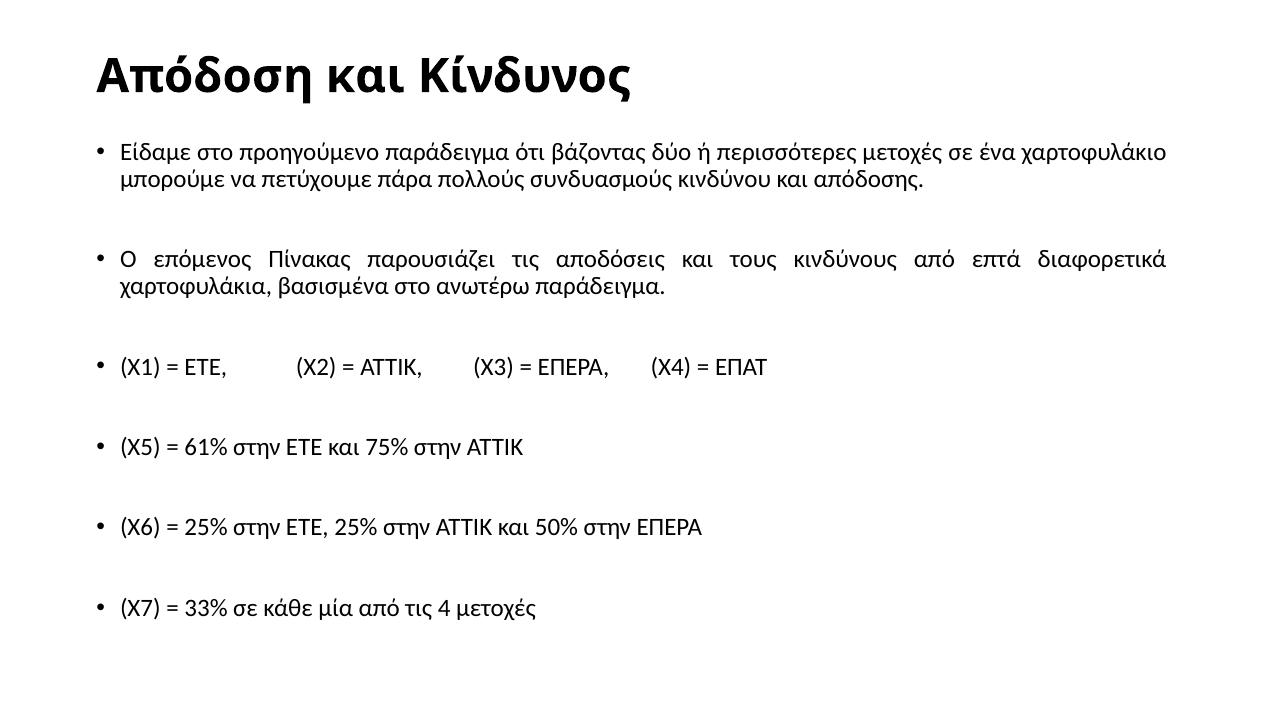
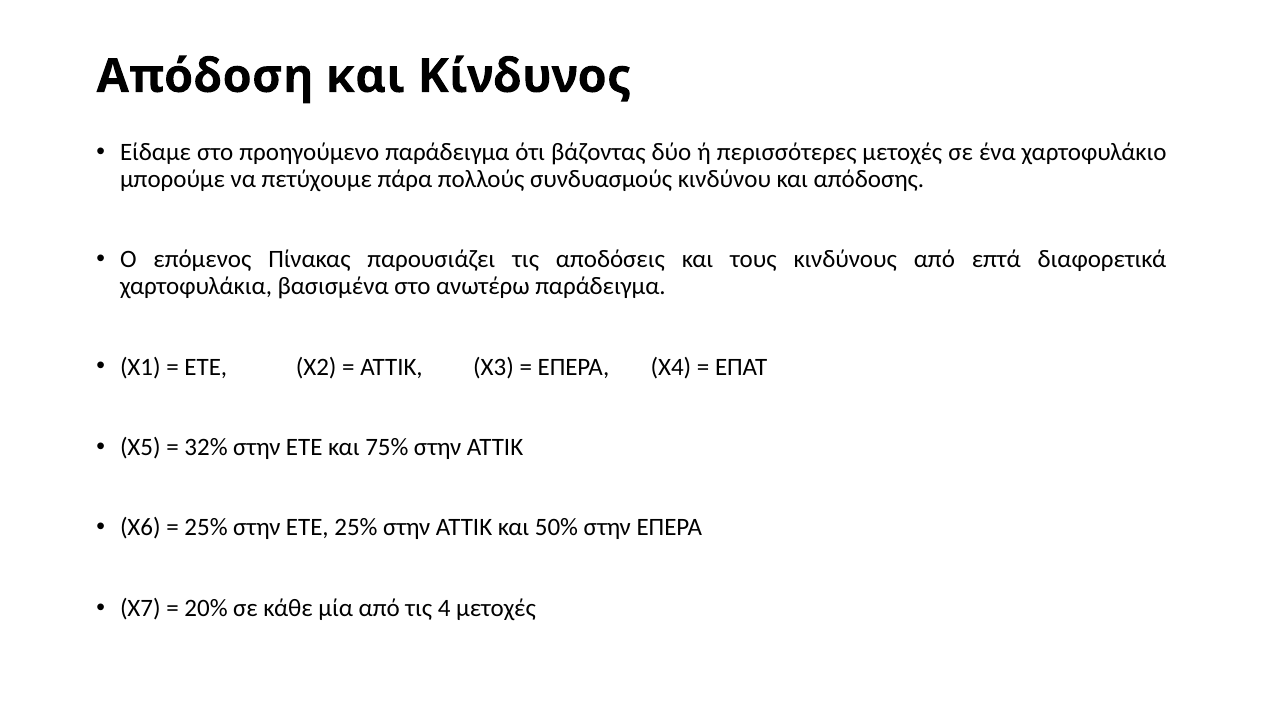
61%: 61% -> 32%
33%: 33% -> 20%
